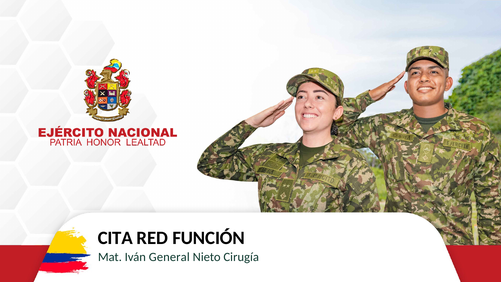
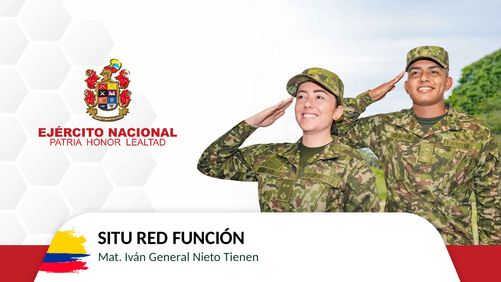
CITA: CITA -> SITU
Cirugía: Cirugía -> Tienen
